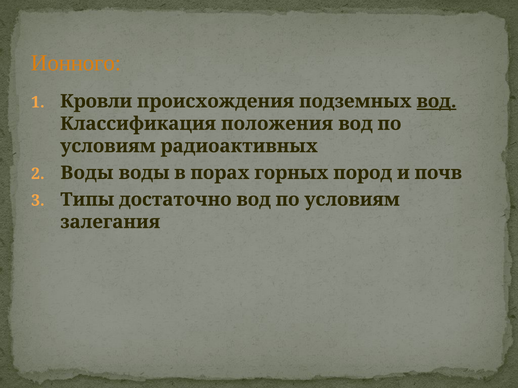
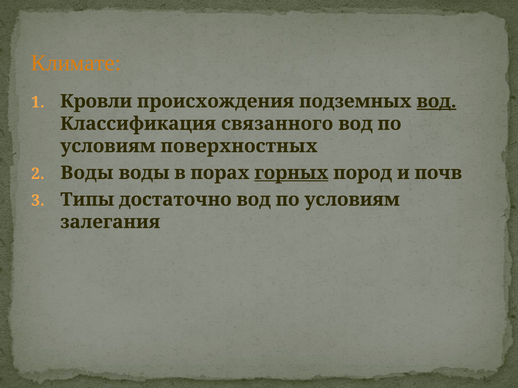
Ионного: Ионного -> Климате
положения: положения -> связанного
радиоактивных: радиоактивных -> поверхностных
горных underline: none -> present
